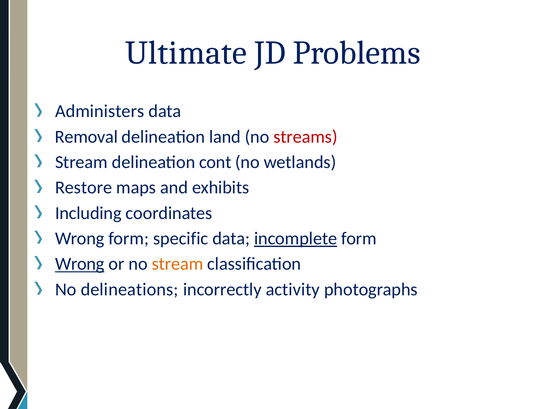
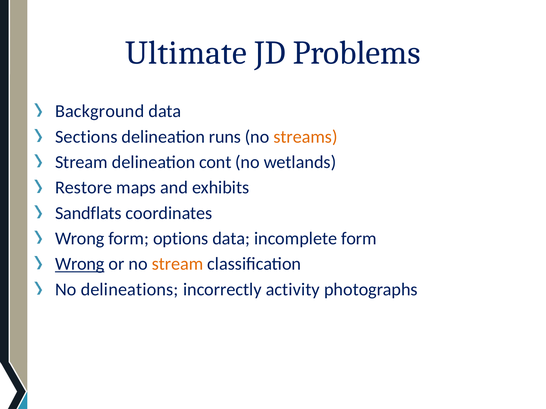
Administers: Administers -> Background
Removal: Removal -> Sections
land: land -> runs
streams colour: red -> orange
Including: Including -> Sandflats
specific: specific -> options
incomplete underline: present -> none
